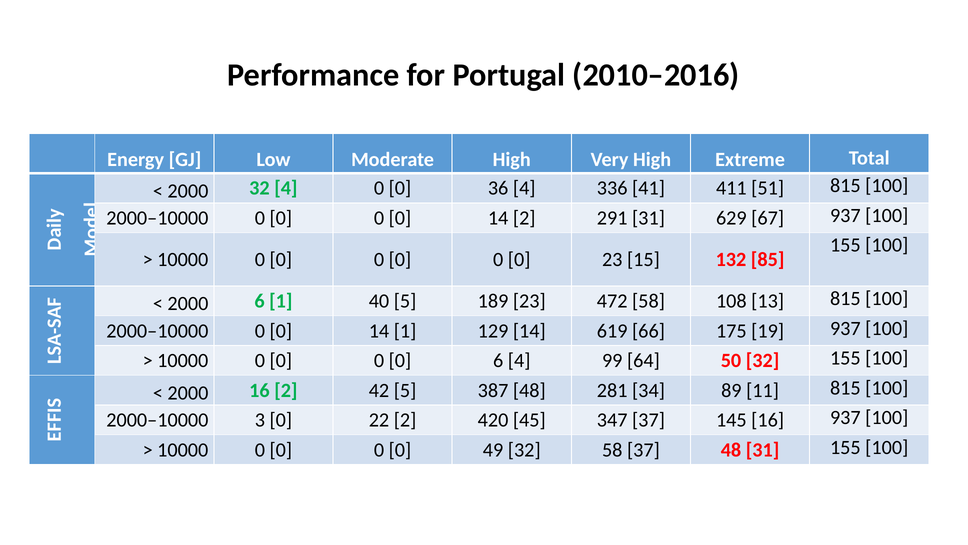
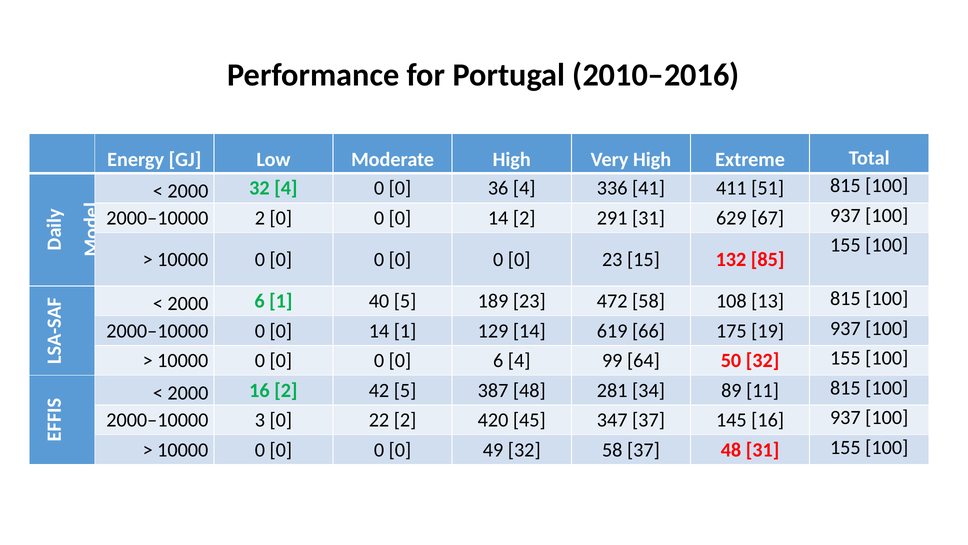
0 at (260, 218): 0 -> 2
